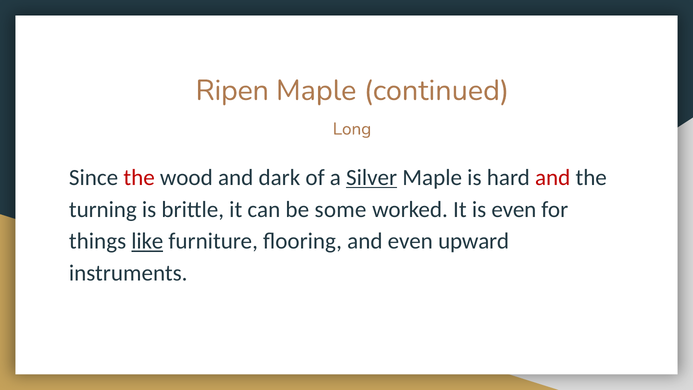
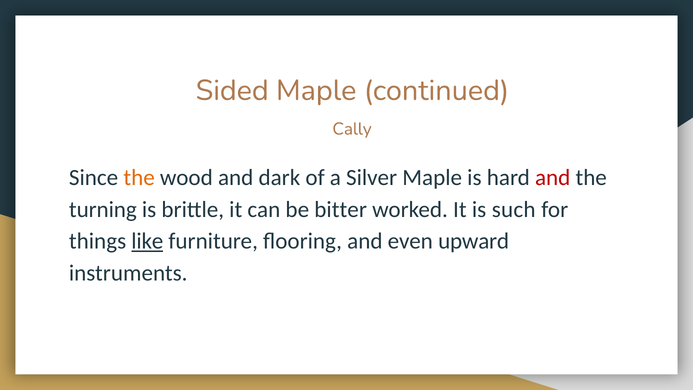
Ripen: Ripen -> Sided
Long: Long -> Cally
the at (139, 177) colour: red -> orange
Silver underline: present -> none
some: some -> bitter
is even: even -> such
